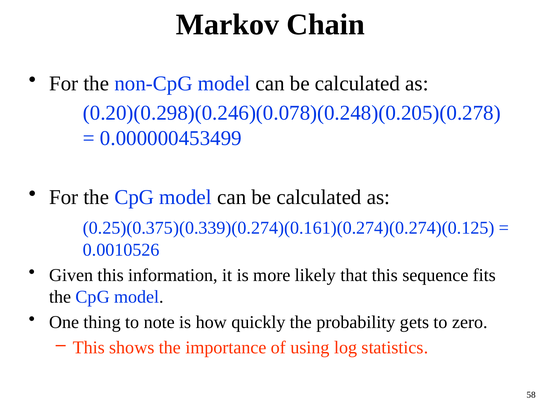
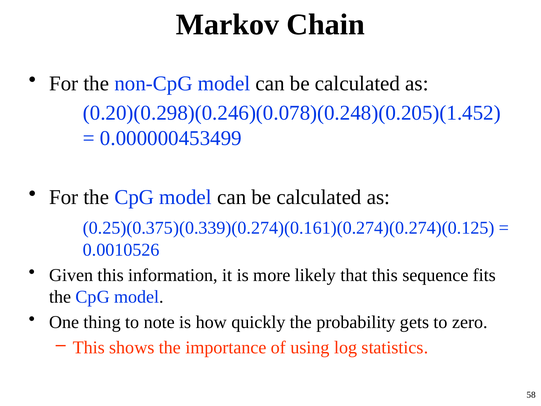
0.20)(0.298)(0.246)(0.078)(0.248)(0.205)(0.278: 0.20)(0.298)(0.246)(0.078)(0.248)(0.205)(0.278 -> 0.20)(0.298)(0.246)(0.078)(0.248)(0.205)(1.452
